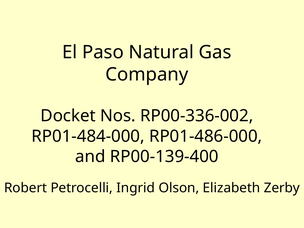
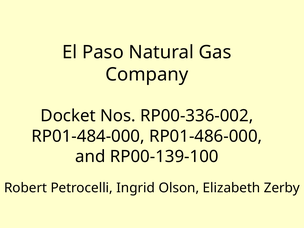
RP00-139-400: RP00-139-400 -> RP00-139-100
